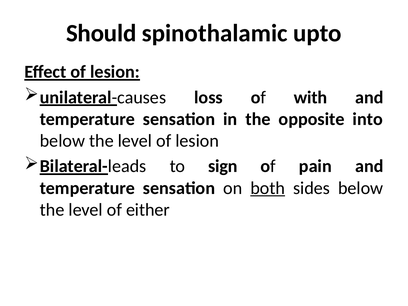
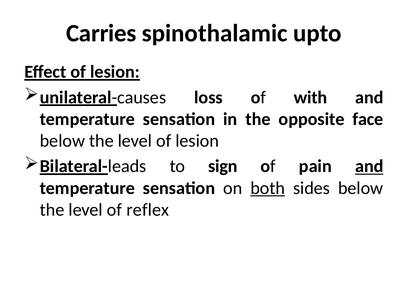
Should: Should -> Carries
into: into -> face
and at (369, 166) underline: none -> present
either: either -> reflex
